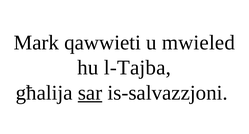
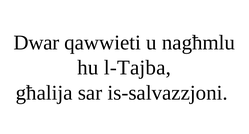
Mark: Mark -> Dwar
mwieled: mwieled -> nagħmlu
sar underline: present -> none
